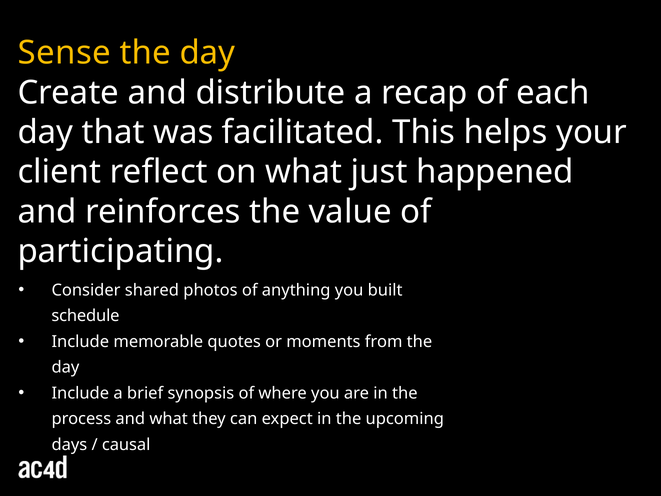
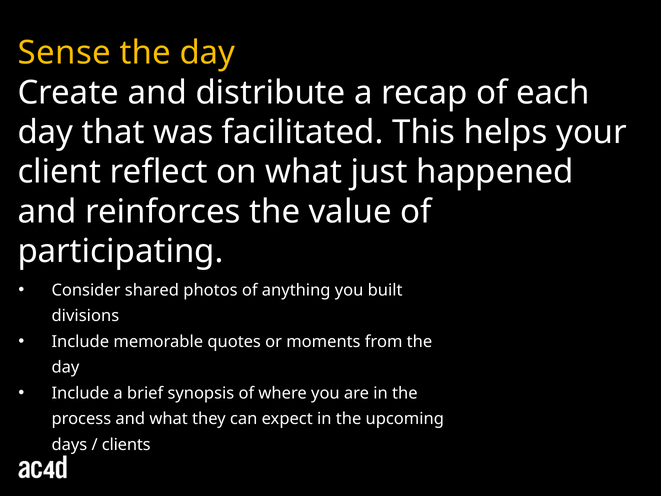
schedule: schedule -> divisions
causal: causal -> clients
